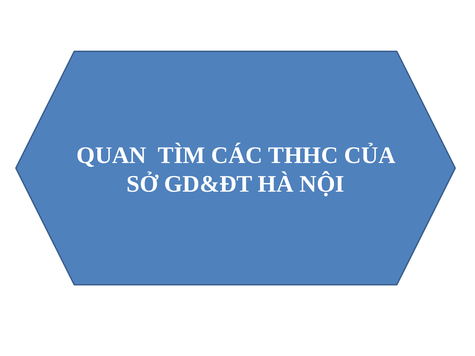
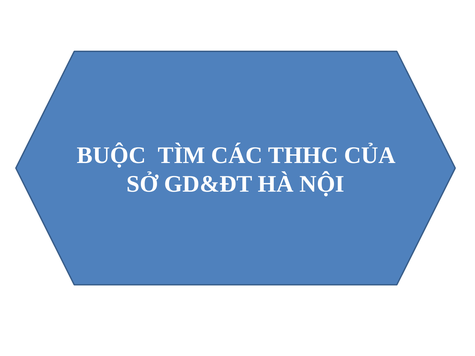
QUAN: QUAN -> BUỘC
